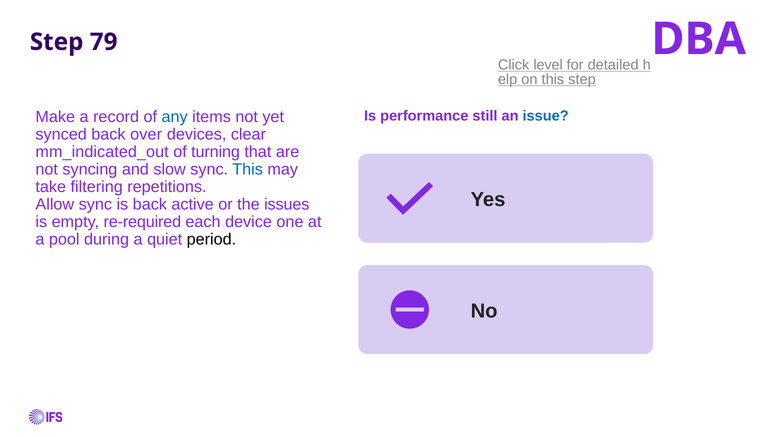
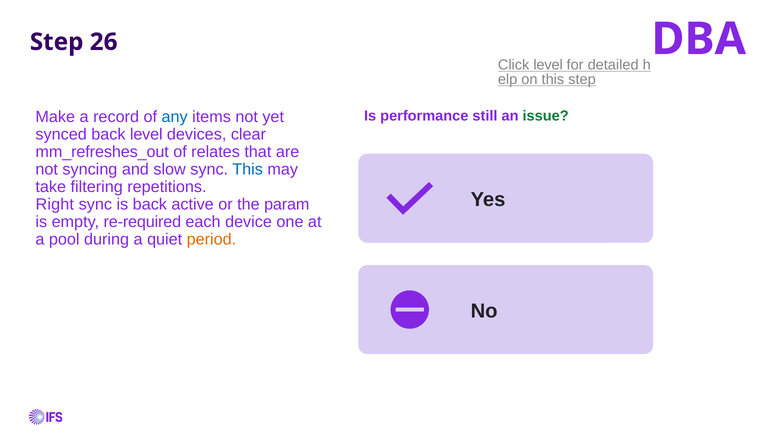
79: 79 -> 26
issue colour: blue -> green
back over: over -> level
mm_indicated_out: mm_indicated_out -> mm_refreshes_out
turning: turning -> relates
Allow: Allow -> Right
issues: issues -> param
period colour: black -> orange
